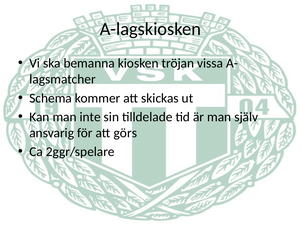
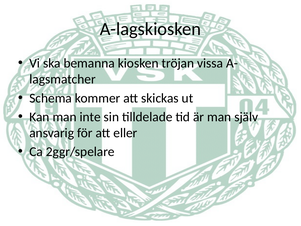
görs: görs -> eller
